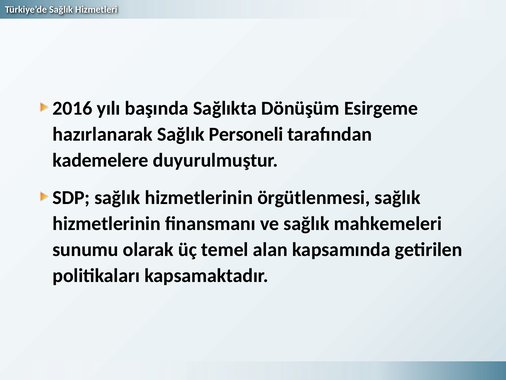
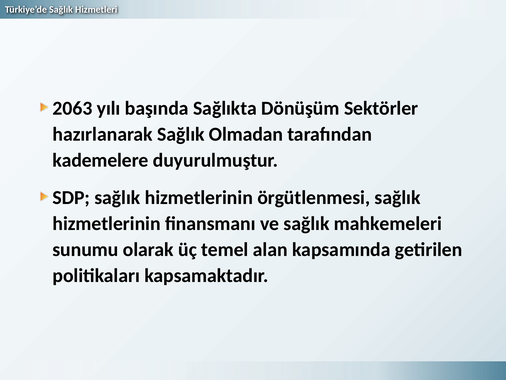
2016: 2016 -> 2063
Esirgeme: Esirgeme -> Sektörler
Personeli: Personeli -> Olmadan
